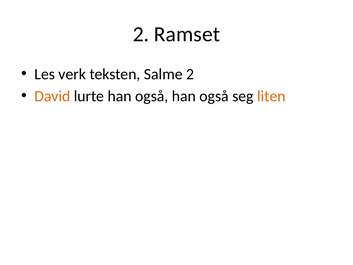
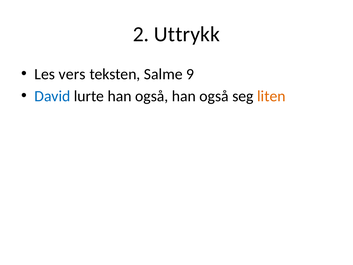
Ramset: Ramset -> Uttrykk
verk: verk -> vers
Salme 2: 2 -> 9
David colour: orange -> blue
